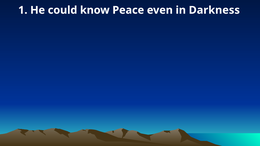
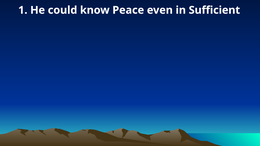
Darkness: Darkness -> Sufficient
